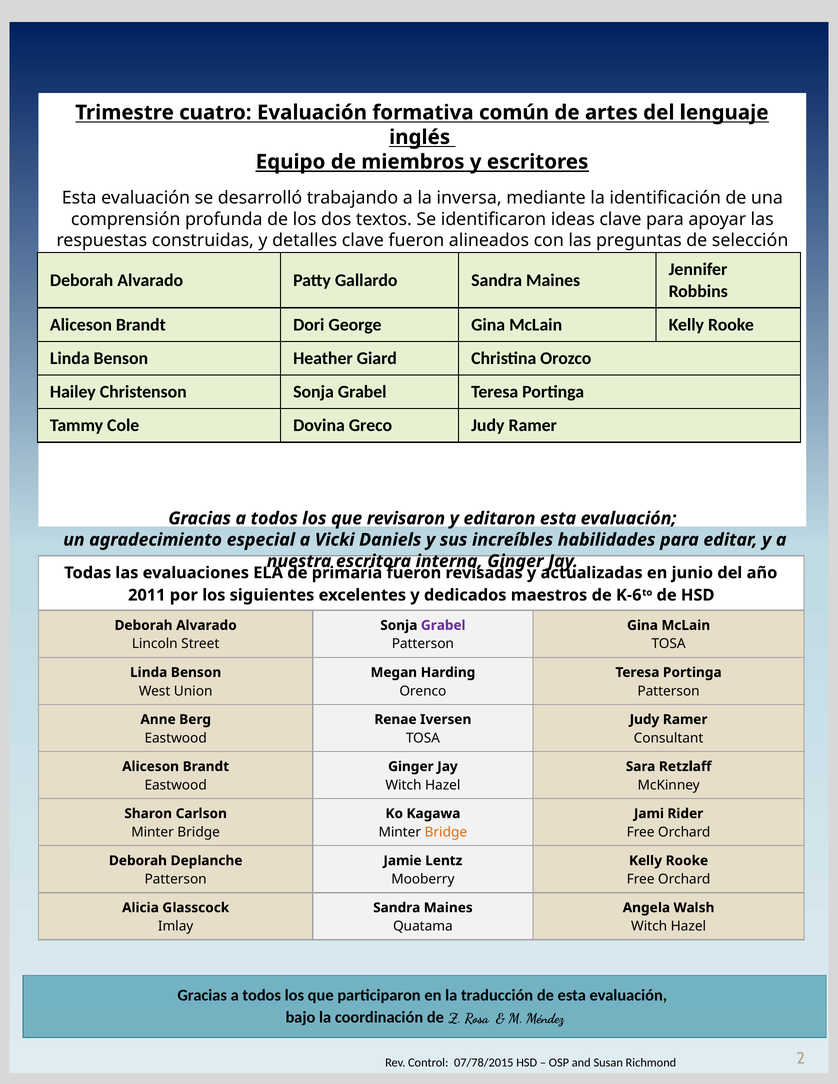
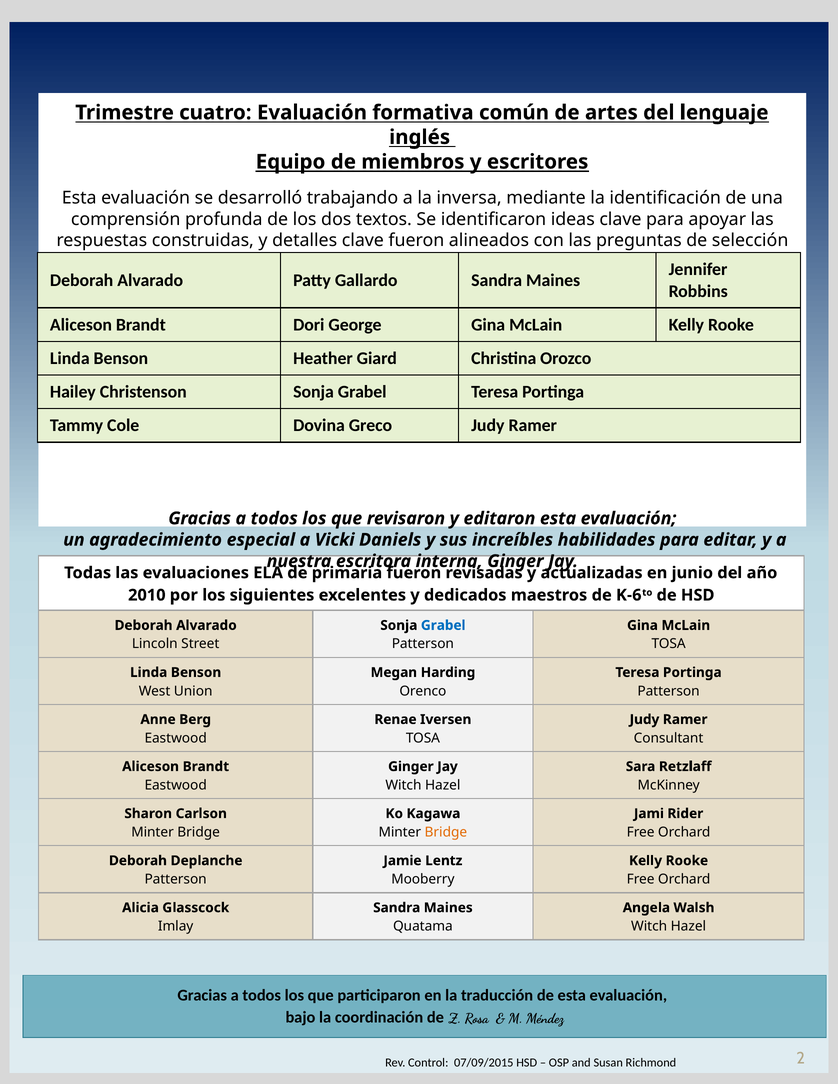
2011: 2011 -> 2010
Grabel at (443, 626) colour: purple -> blue
07/78/2015: 07/78/2015 -> 07/09/2015
